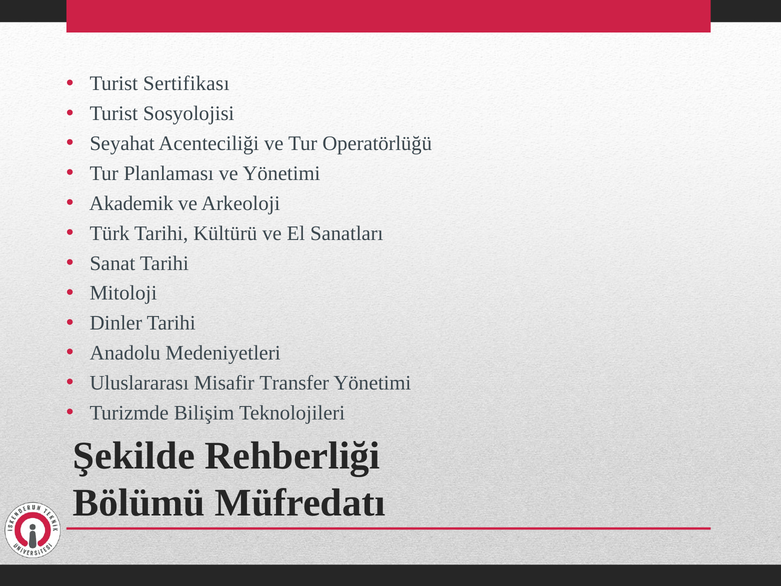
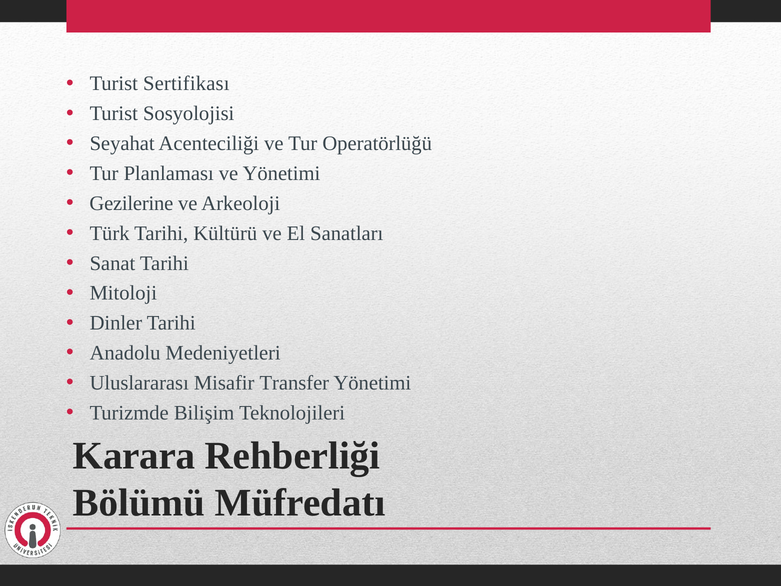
Akademik: Akademik -> Gezilerine
Şekilde: Şekilde -> Karara
